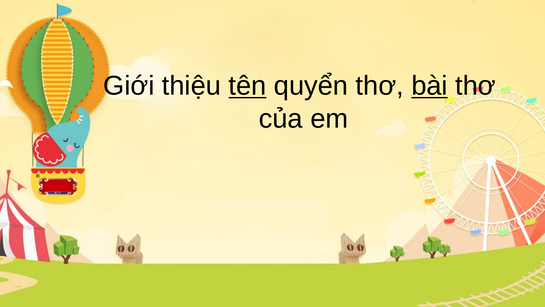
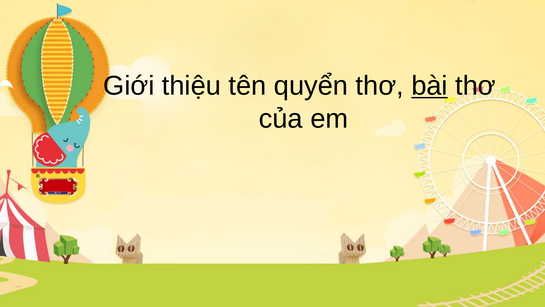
tên underline: present -> none
